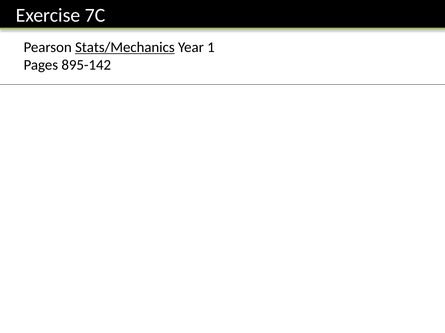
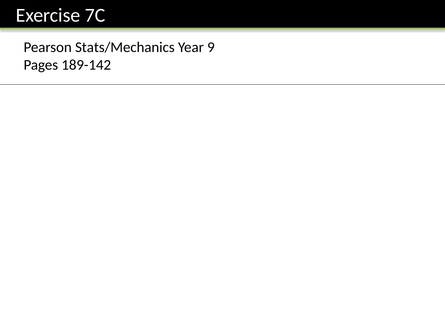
Stats/Mechanics underline: present -> none
1: 1 -> 9
895-142: 895-142 -> 189-142
